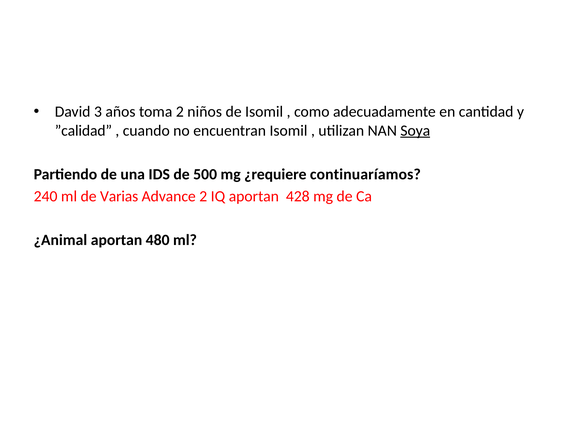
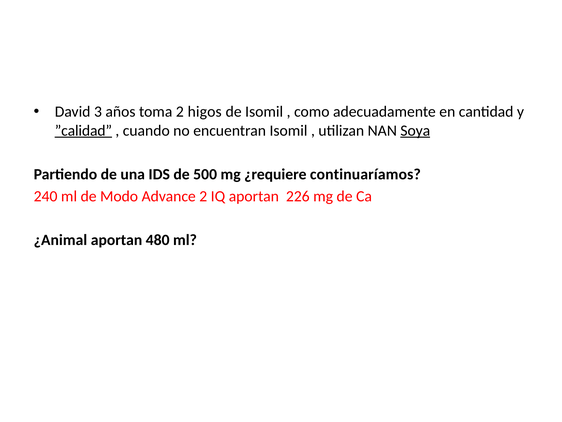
niños: niños -> higos
”calidad underline: none -> present
Varias: Varias -> Modo
428: 428 -> 226
